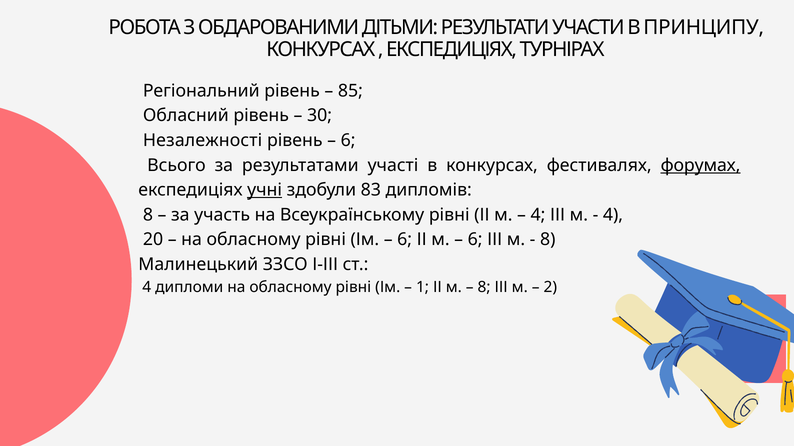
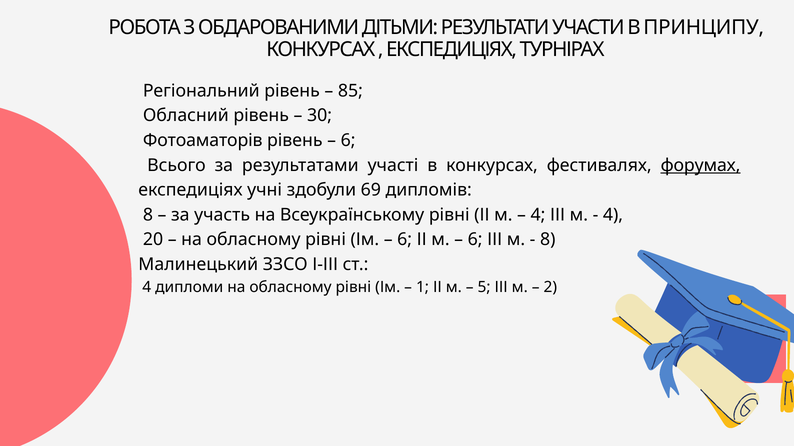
Незалежності: Незалежності -> Фотоаматорів
учні underline: present -> none
83: 83 -> 69
8 at (484, 288): 8 -> 5
